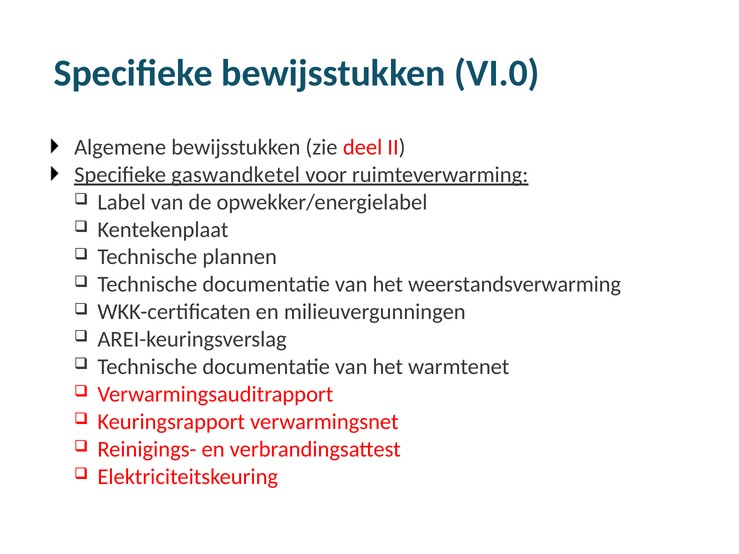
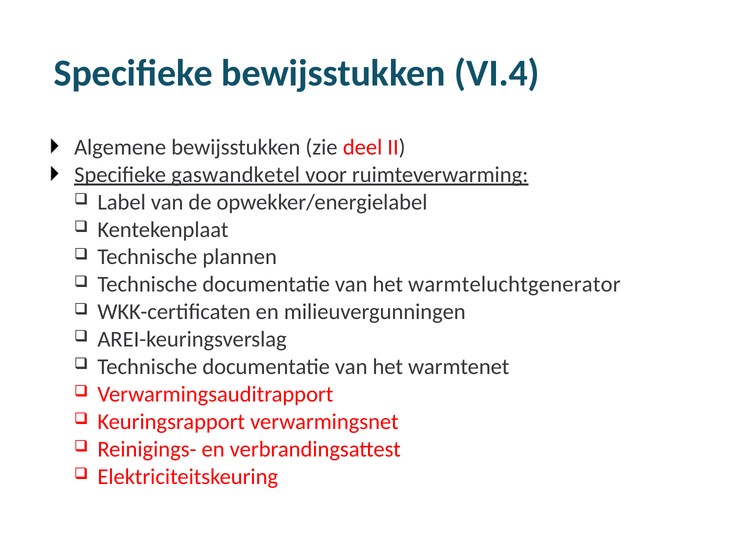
VI.0: VI.0 -> VI.4
weerstandsverwarming: weerstandsverwarming -> warmteluchtgenerator
